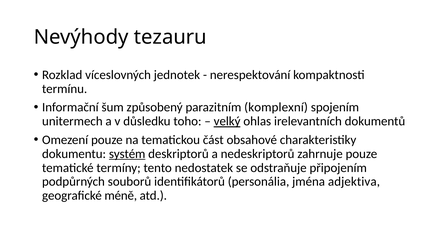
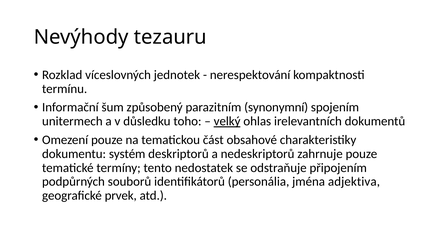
komplexní: komplexní -> synonymní
systém underline: present -> none
méně: méně -> prvek
